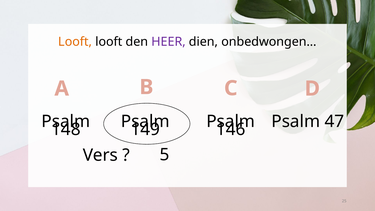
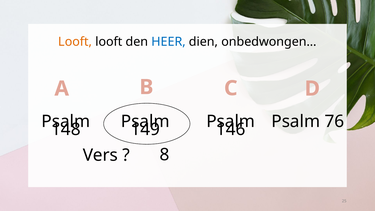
HEER colour: purple -> blue
47: 47 -> 76
5: 5 -> 8
